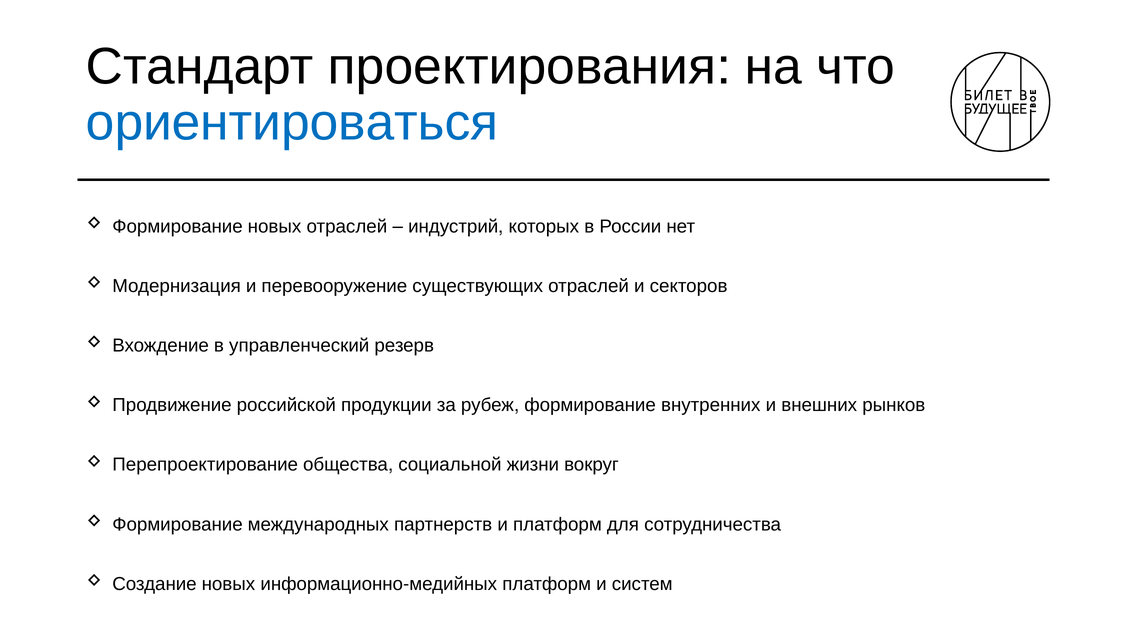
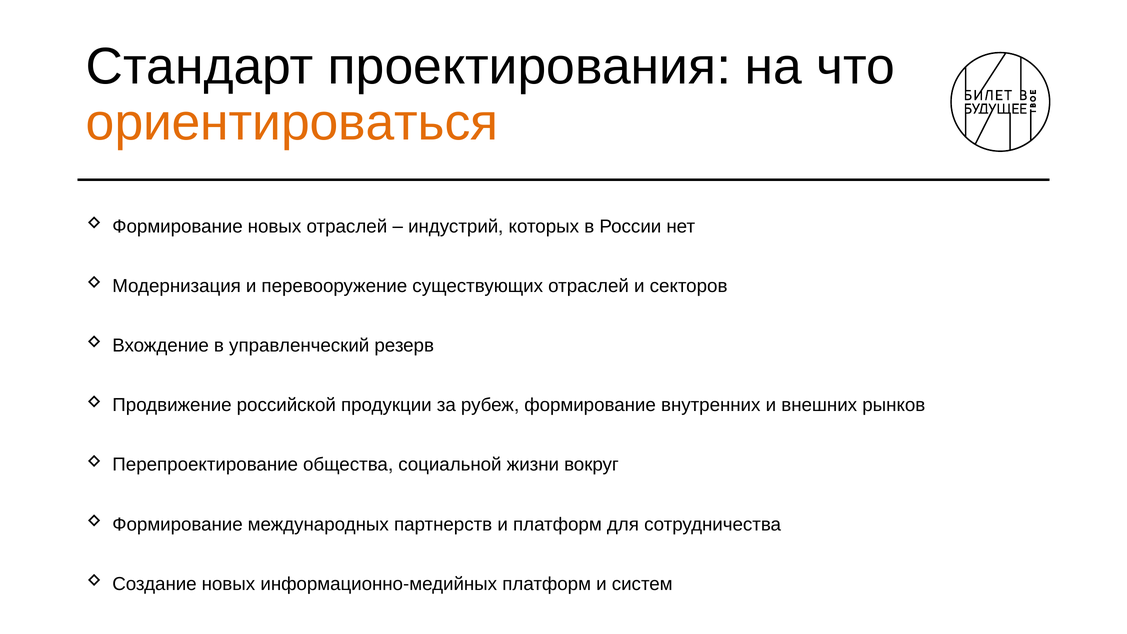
ориентироваться colour: blue -> orange
